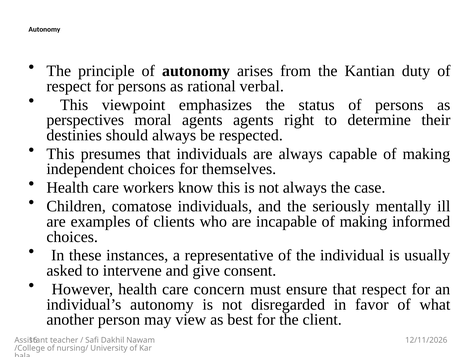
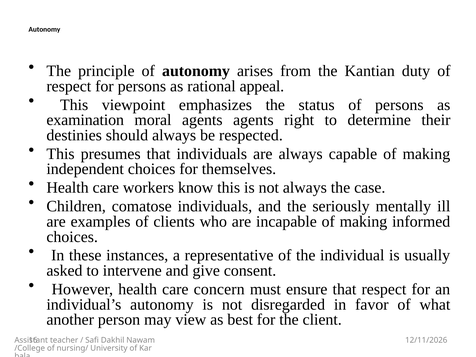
verbal: verbal -> appeal
perspectives: perspectives -> examination
